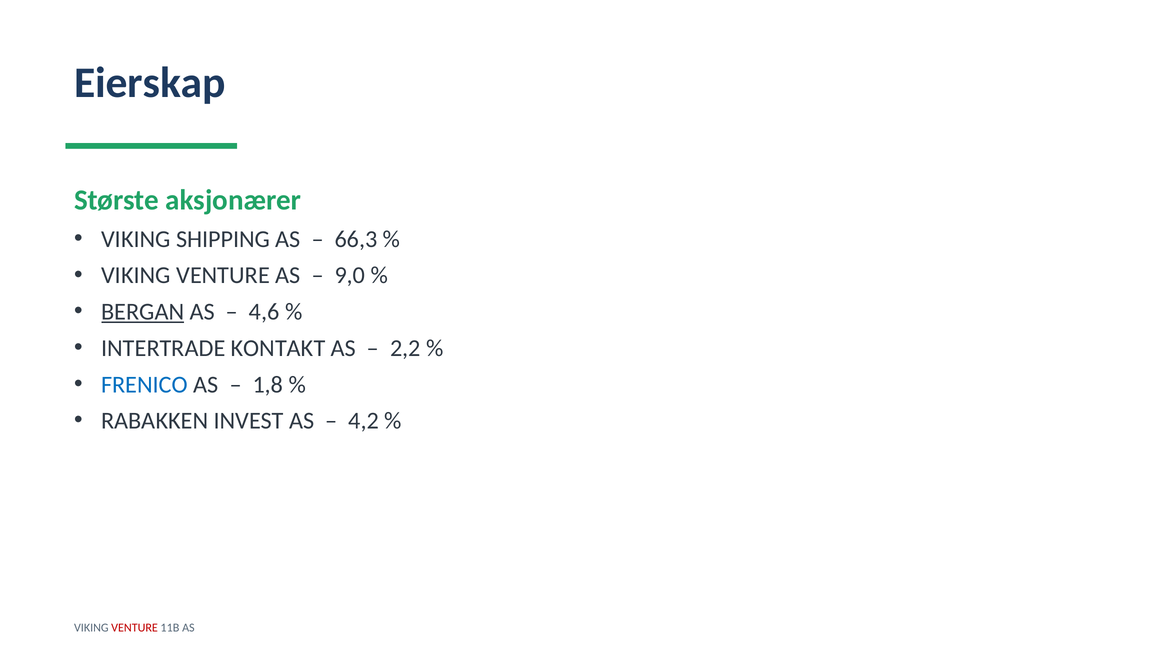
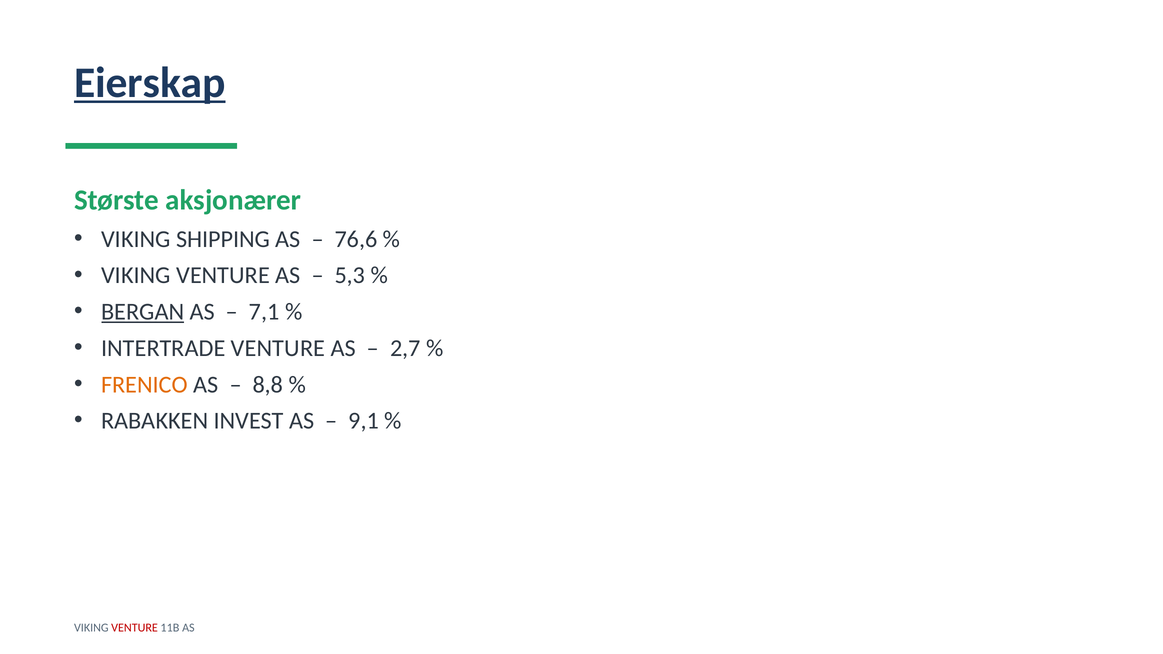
Eierskap underline: none -> present
66,3: 66,3 -> 76,6
9,0: 9,0 -> 5,3
4,6: 4,6 -> 7,1
INTERTRADE KONTAKT: KONTAKT -> VENTURE
2,2: 2,2 -> 2,7
FRENICO colour: blue -> orange
1,8: 1,8 -> 8,8
4,2: 4,2 -> 9,1
